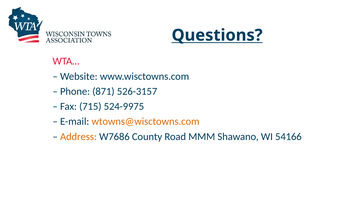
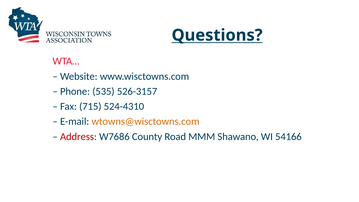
871: 871 -> 535
524-9975: 524-9975 -> 524-4310
Address colour: orange -> red
